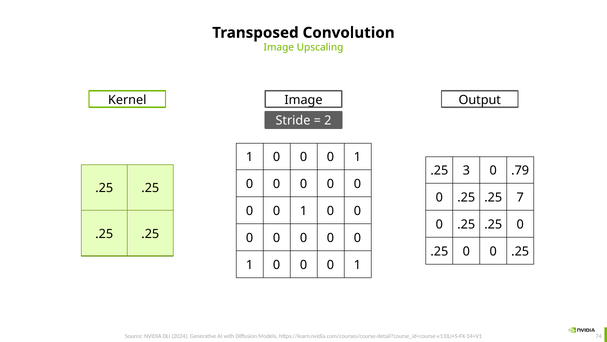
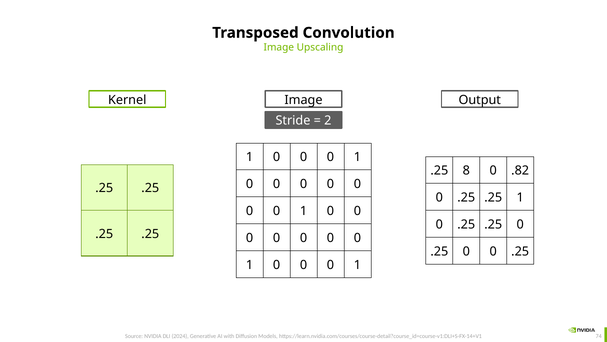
3: 3 -> 8
.79: .79 -> .82
0 .25 .25 7: 7 -> 1
